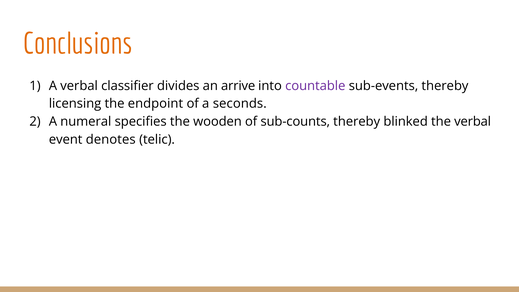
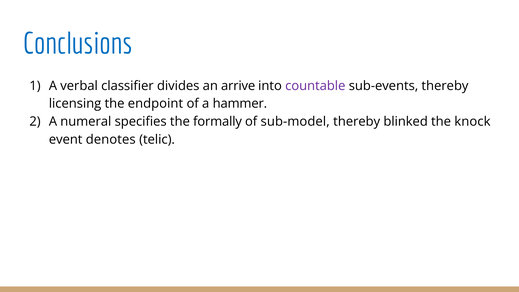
Conclusions colour: orange -> blue
seconds: seconds -> hammer
wooden: wooden -> formally
sub-counts: sub-counts -> sub-model
the verbal: verbal -> knock
